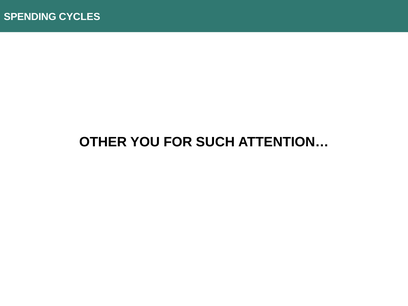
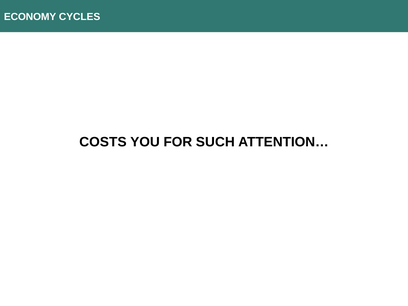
SPENDING: SPENDING -> ECONOMY
OTHER: OTHER -> COSTS
